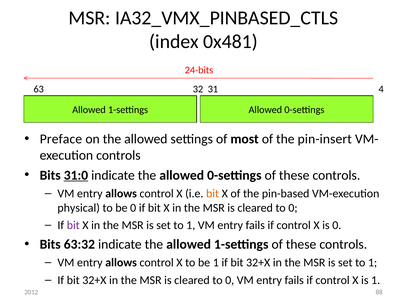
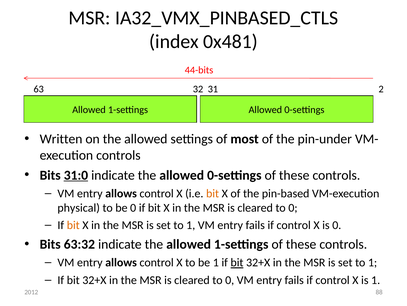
24-bits: 24-bits -> 44-bits
4: 4 -> 2
Preface: Preface -> Written
pin-insert: pin-insert -> pin-under
bit at (73, 225) colour: purple -> orange
bit at (237, 262) underline: none -> present
